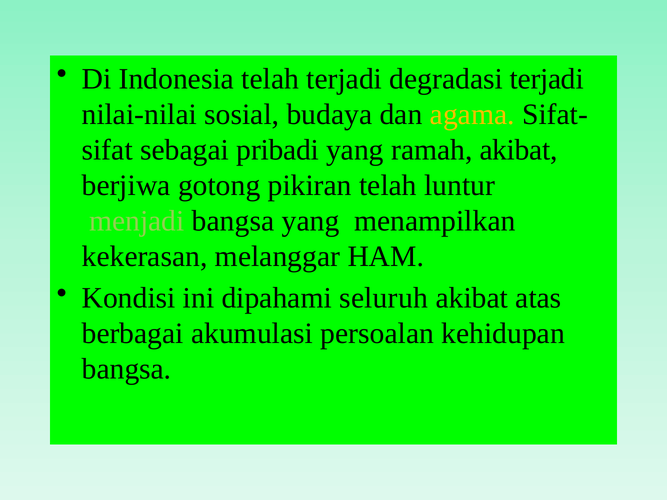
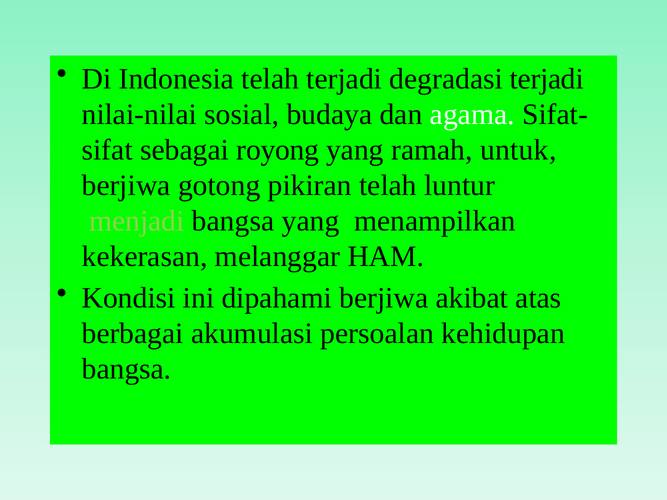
agama colour: yellow -> white
pribadi: pribadi -> royong
ramah akibat: akibat -> untuk
dipahami seluruh: seluruh -> berjiwa
